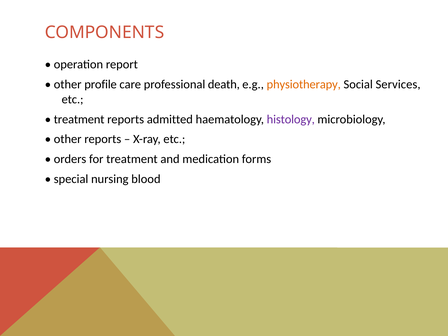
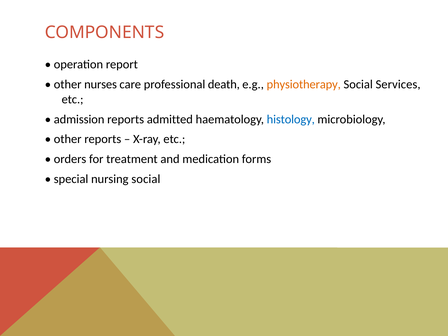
profile: profile -> nurses
treatment at (79, 119): treatment -> admission
histology colour: purple -> blue
nursing blood: blood -> social
